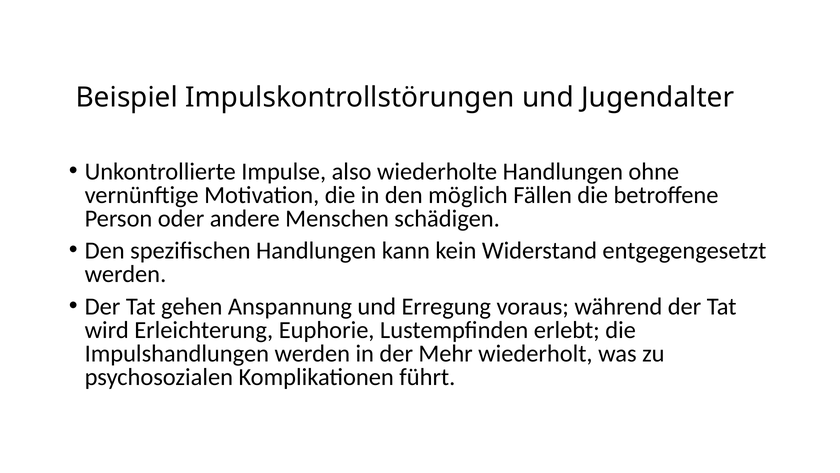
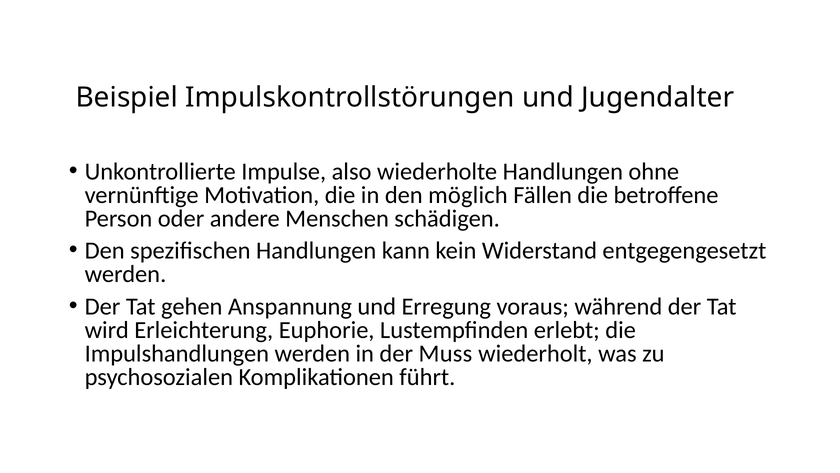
Mehr: Mehr -> Muss
